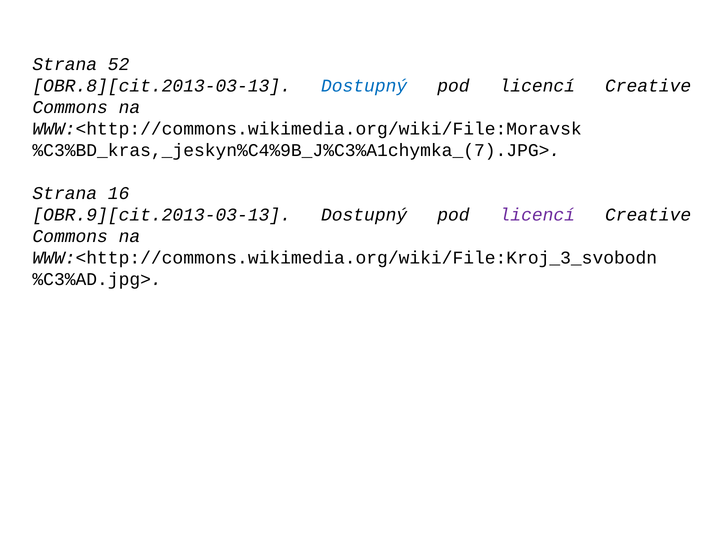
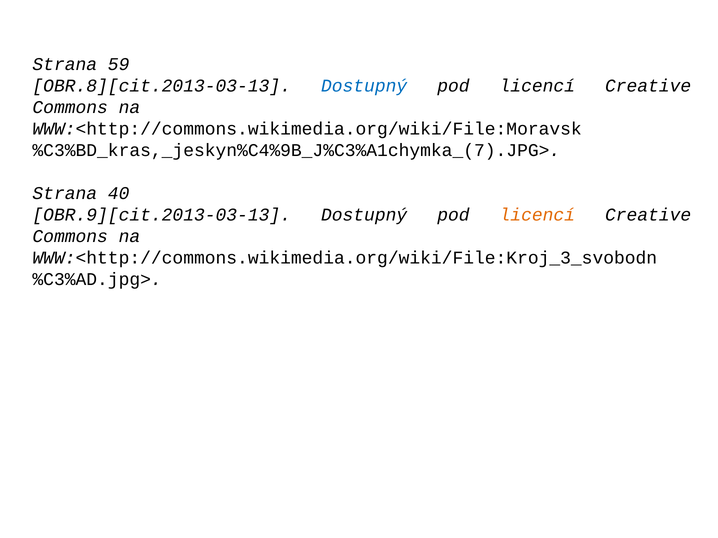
52: 52 -> 59
16: 16 -> 40
licencí at (537, 215) colour: purple -> orange
